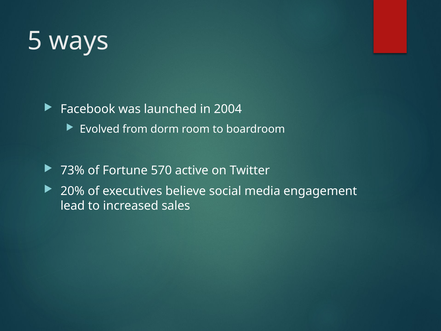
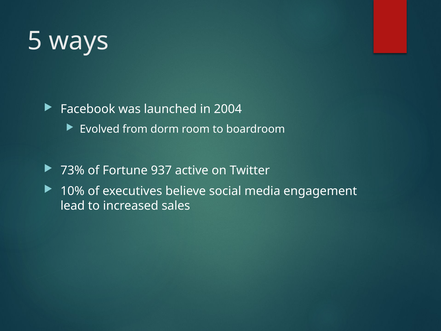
570: 570 -> 937
20%: 20% -> 10%
